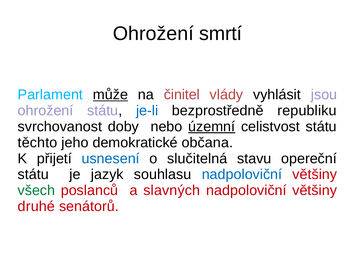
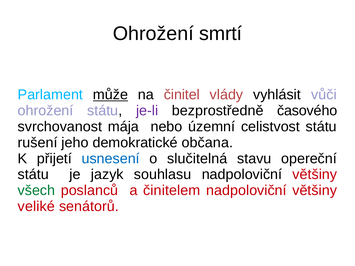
jsou: jsou -> vůči
je-li colour: blue -> purple
republiku: republiku -> časového
doby: doby -> mája
územní underline: present -> none
těchto: těchto -> rušení
nadpoloviční at (242, 175) colour: blue -> black
slavných: slavných -> činitelem
druhé: druhé -> veliké
